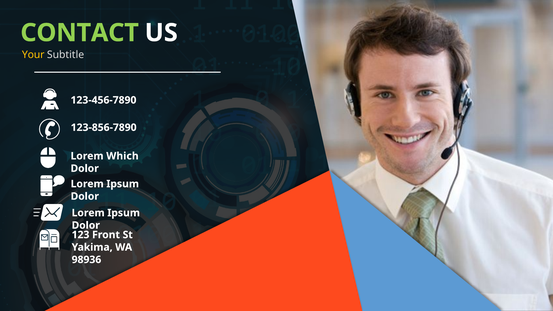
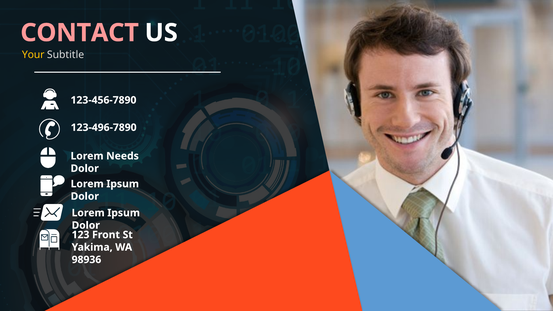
CONTACT colour: light green -> pink
123-856-7890: 123-856-7890 -> 123-496-7890
Which: Which -> Needs
